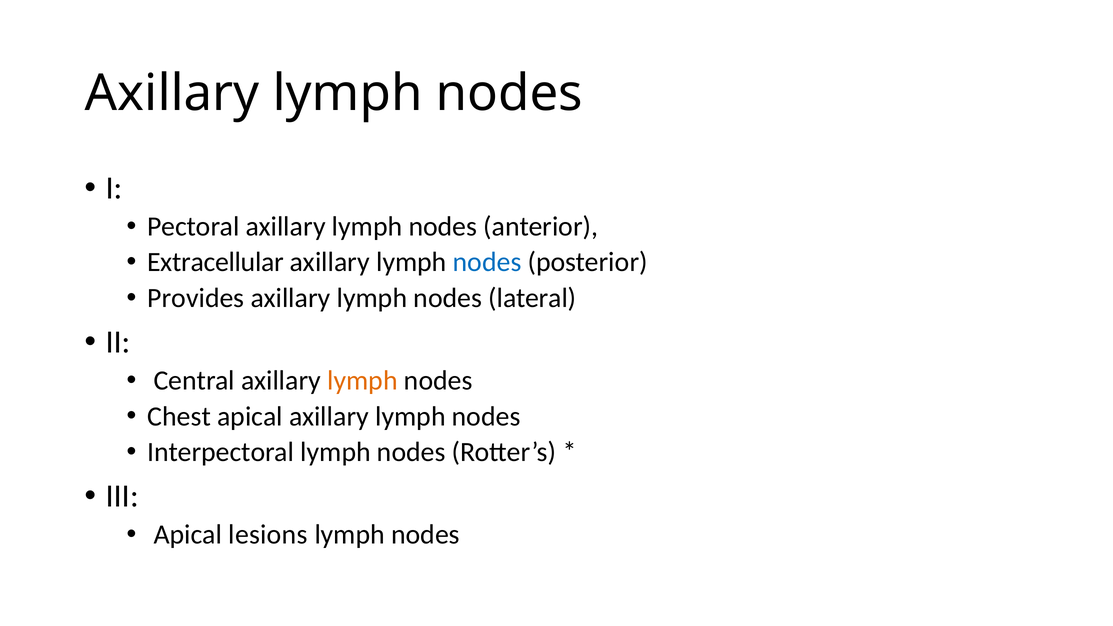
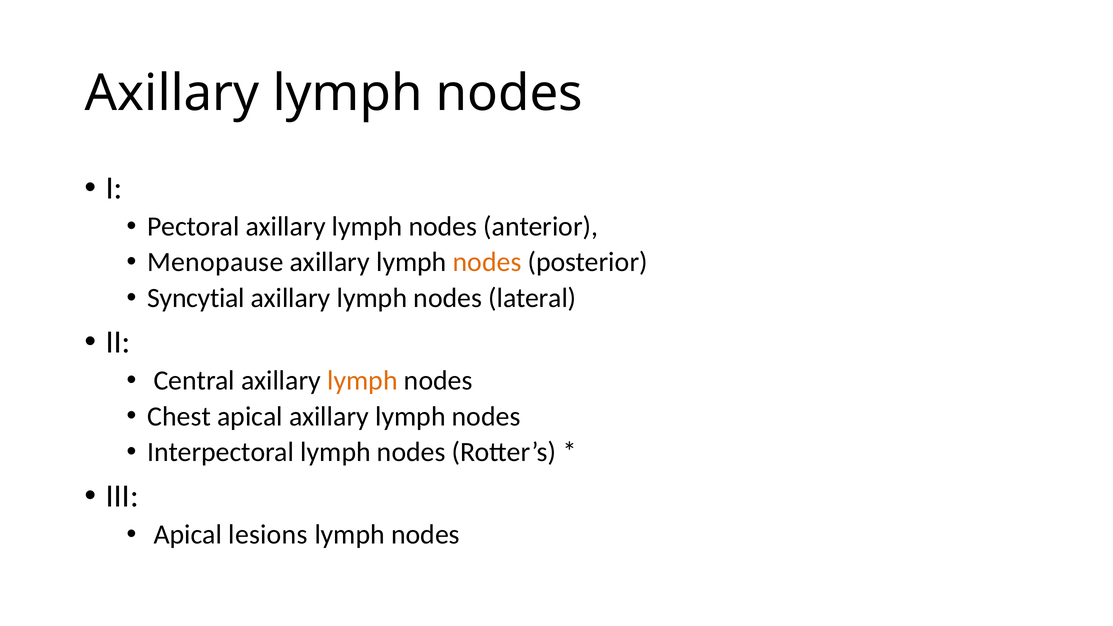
Extracellular: Extracellular -> Menopause
nodes at (487, 262) colour: blue -> orange
Provides: Provides -> Syncytial
